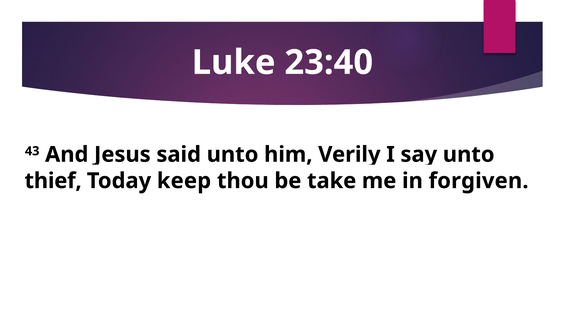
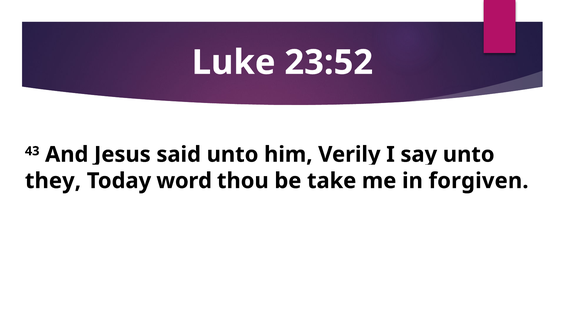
23:40: 23:40 -> 23:52
thief: thief -> they
keep: keep -> word
